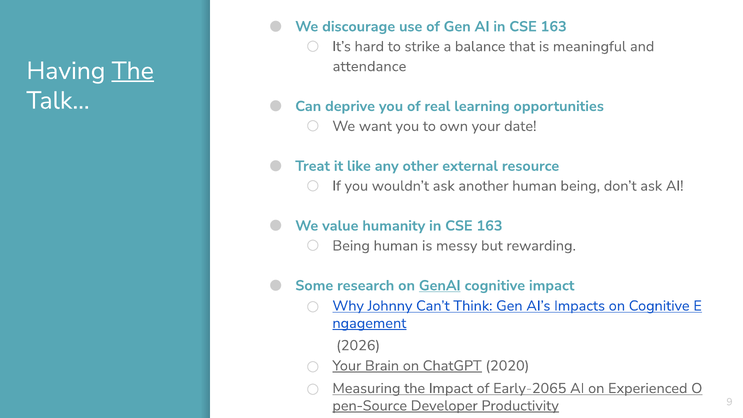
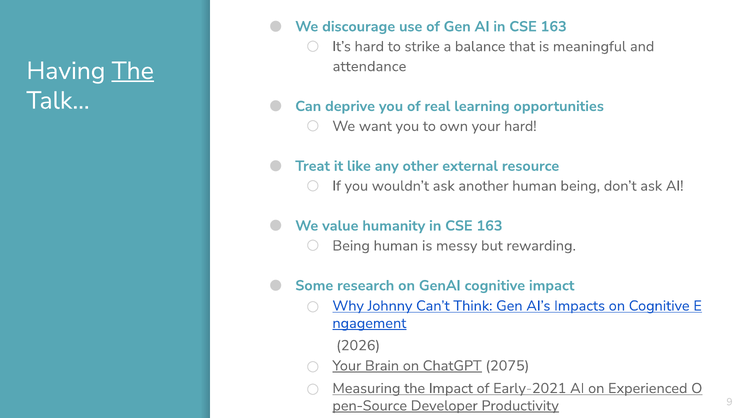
your date: date -> hard
GenAI underline: present -> none
2020: 2020 -> 2075
Early-2065: Early-2065 -> Early-2021
